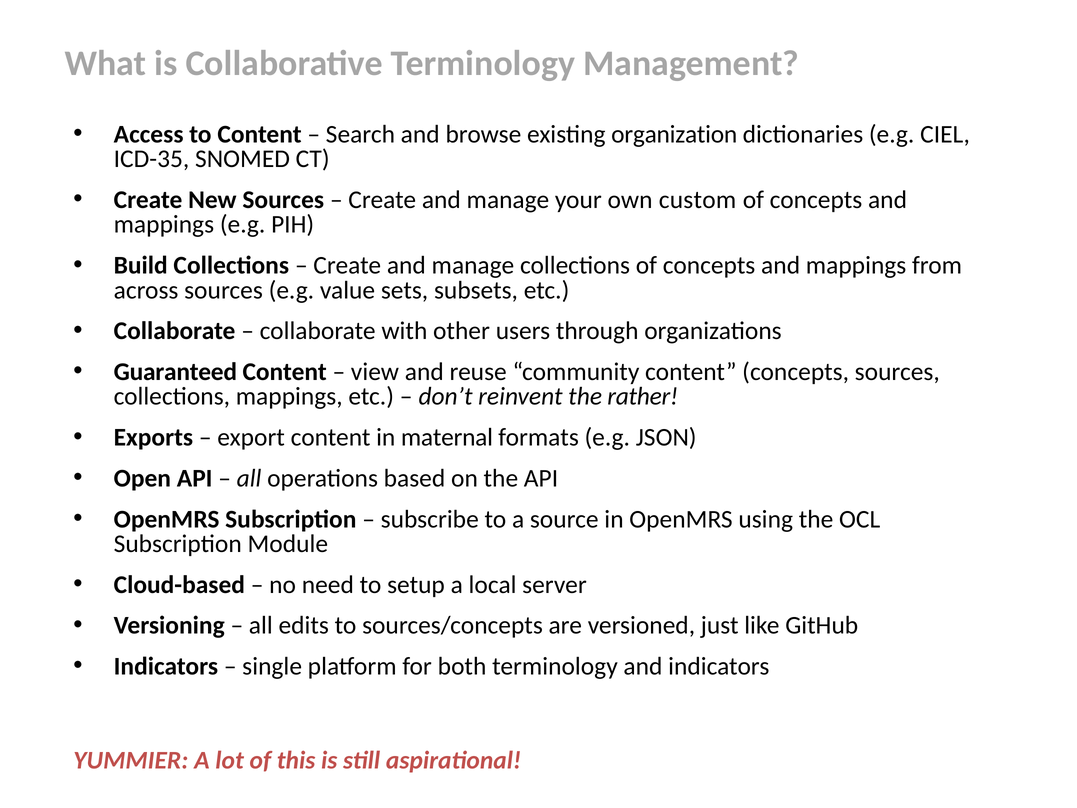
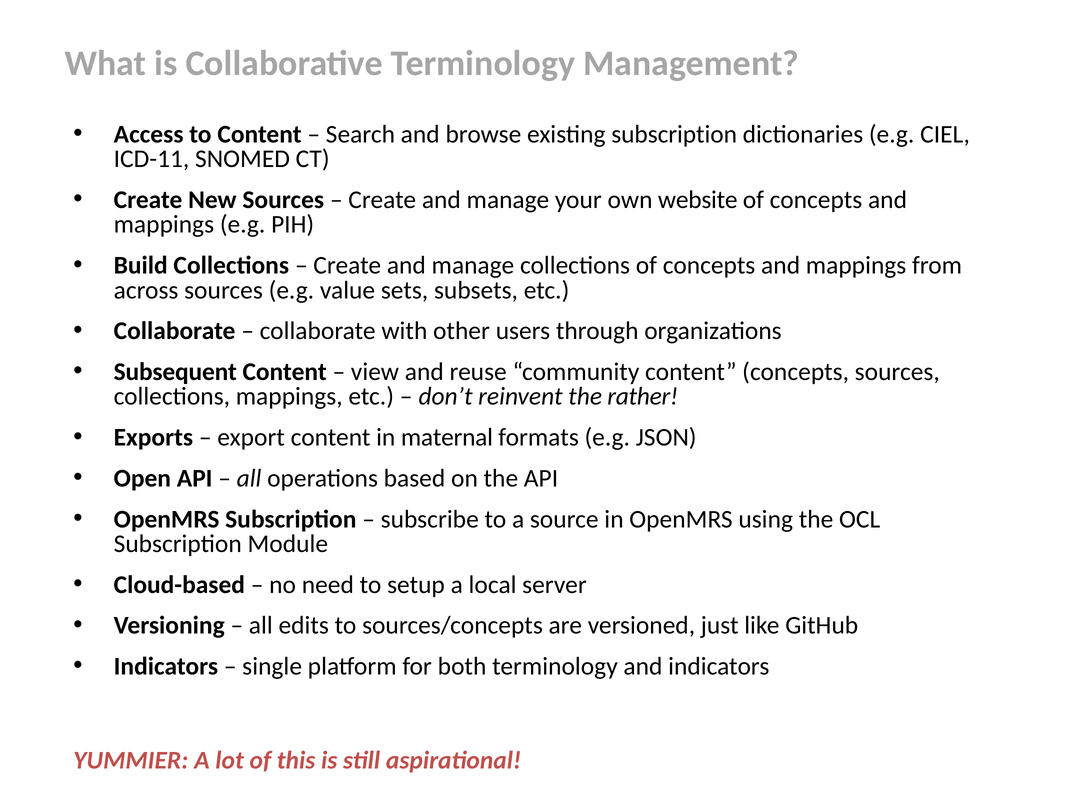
existing organization: organization -> subscription
ICD-35: ICD-35 -> ICD-11
custom: custom -> website
Guaranteed: Guaranteed -> Subsequent
